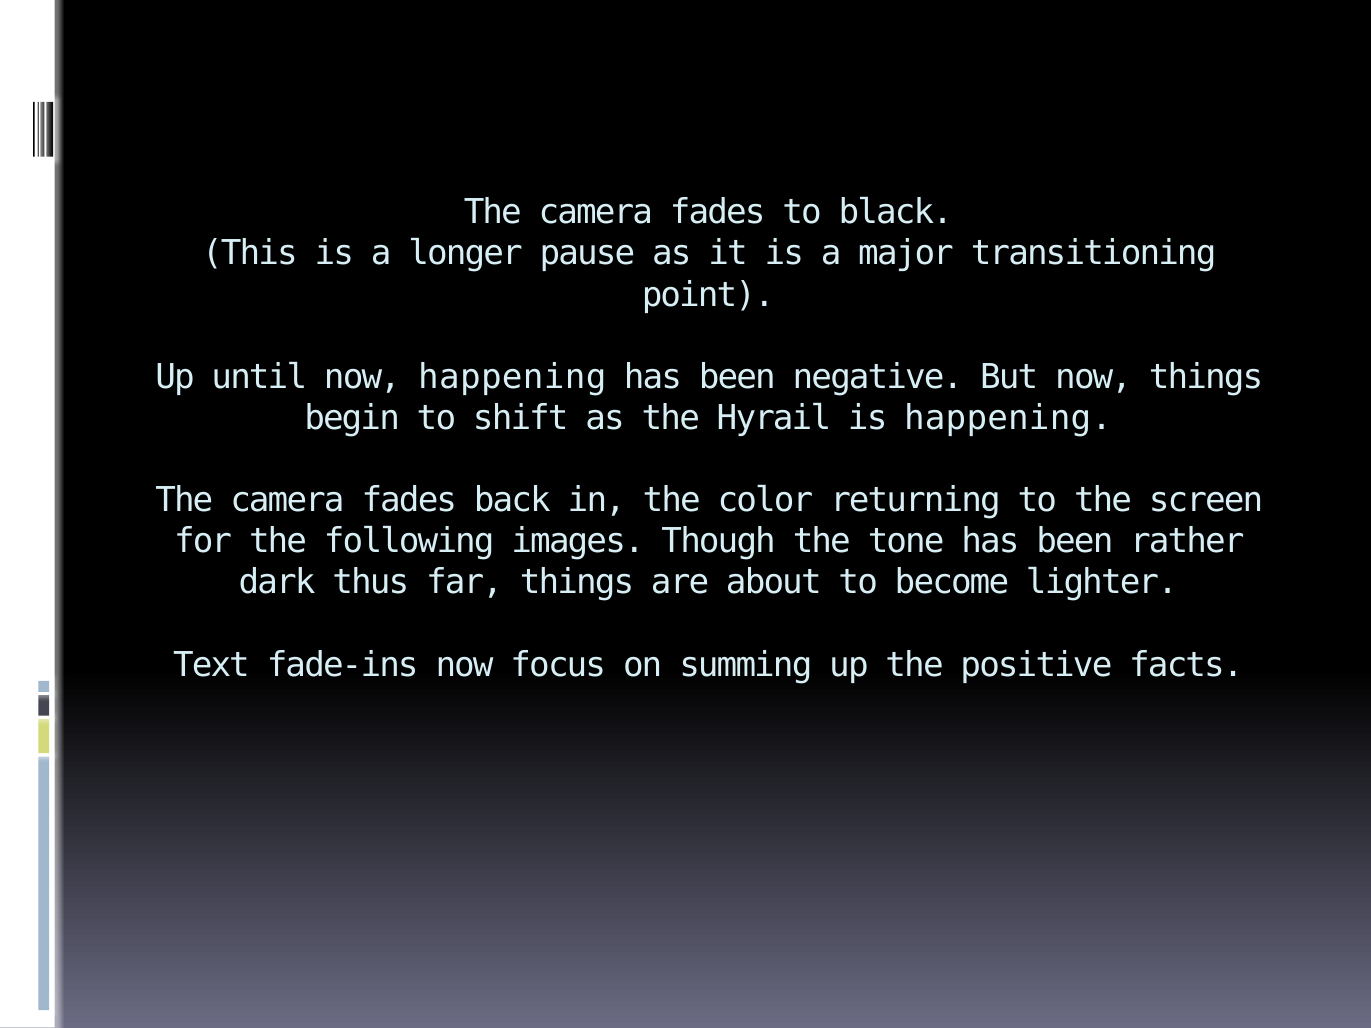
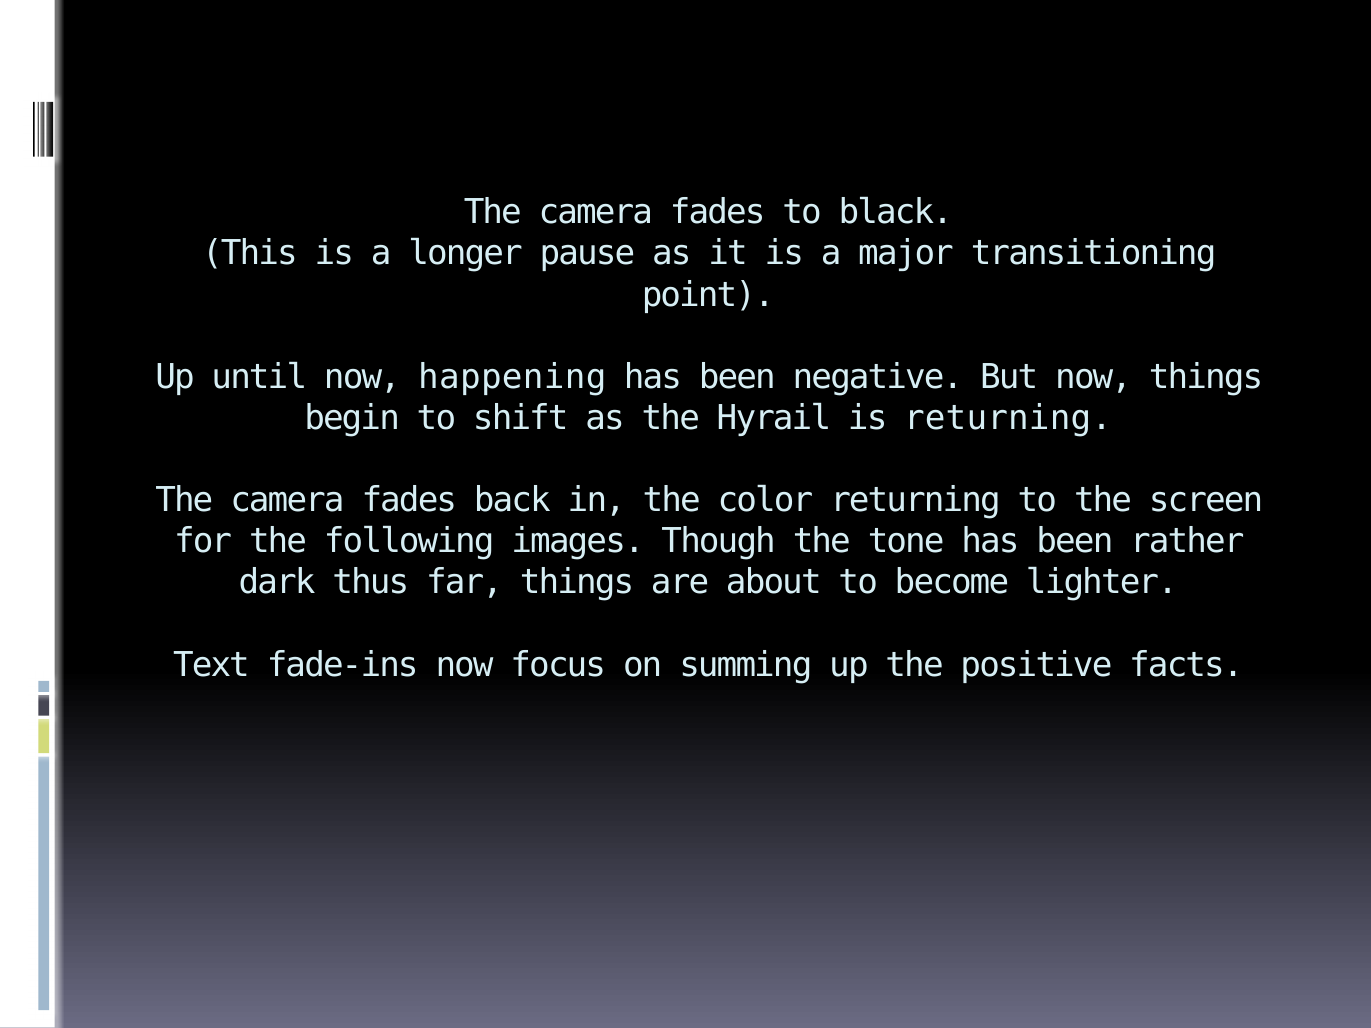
is happening: happening -> returning
